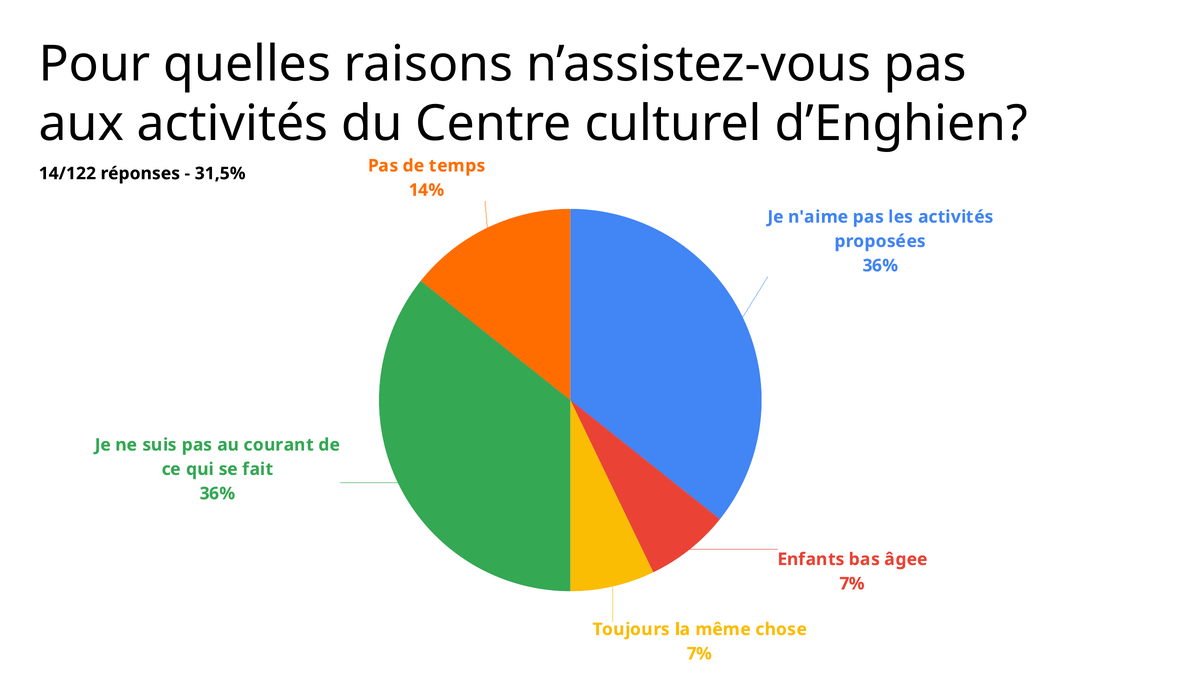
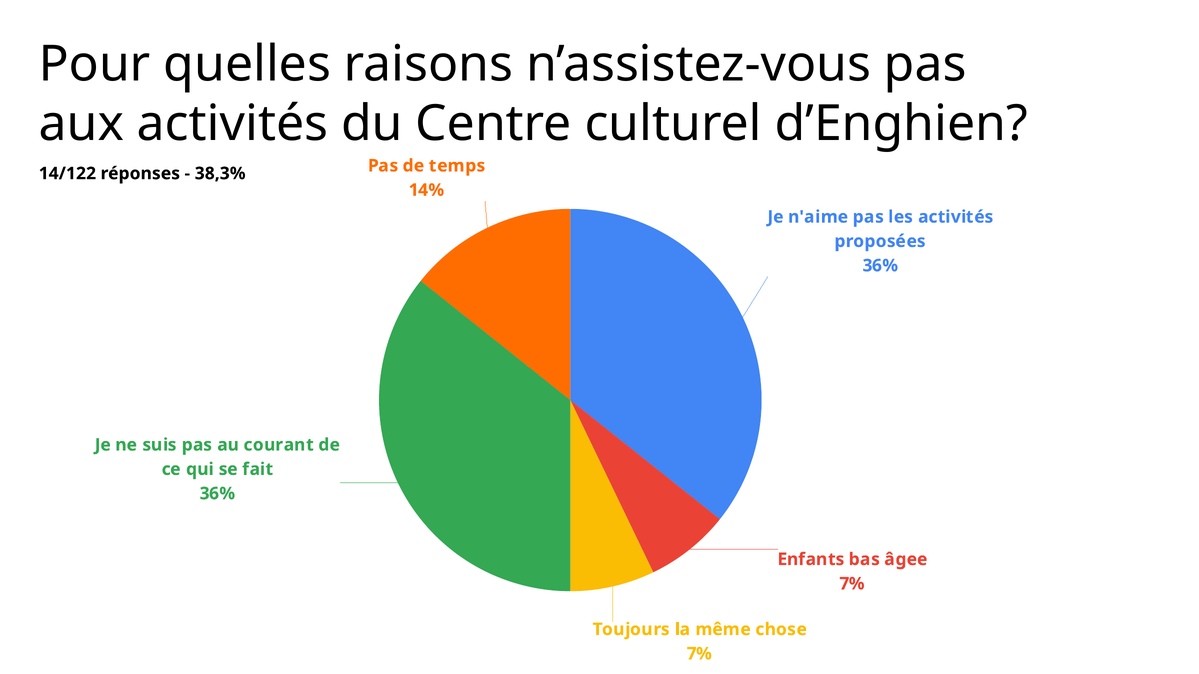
31,5%: 31,5% -> 38,3%
